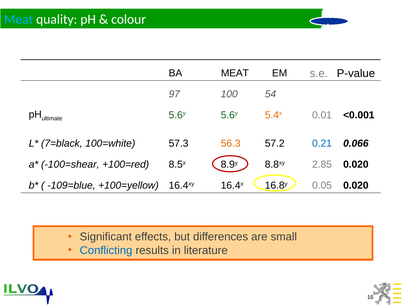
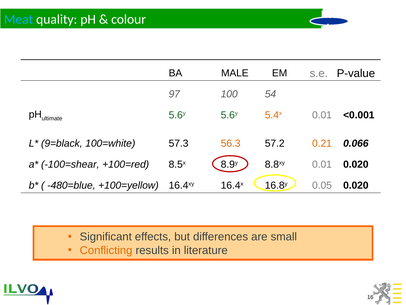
BA MEAT: MEAT -> MALE
7=black: 7=black -> 9=black
0.21 colour: blue -> orange
8.8xy 2.85: 2.85 -> 0.01
-109=blue: -109=blue -> -480=blue
Conflicting colour: blue -> orange
